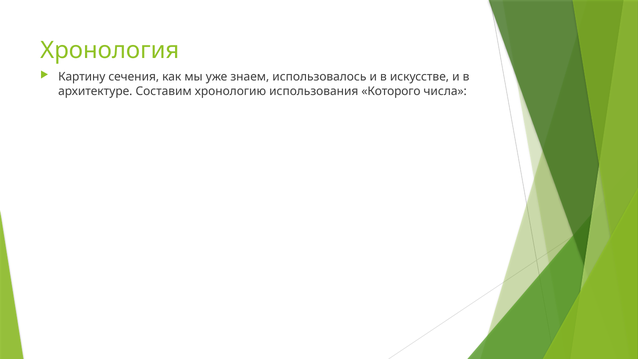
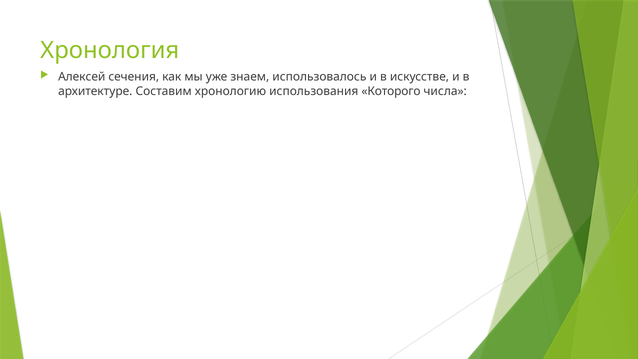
Картину: Картину -> Алексей
